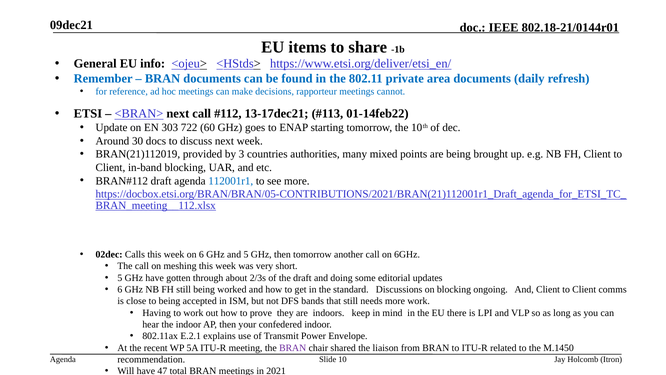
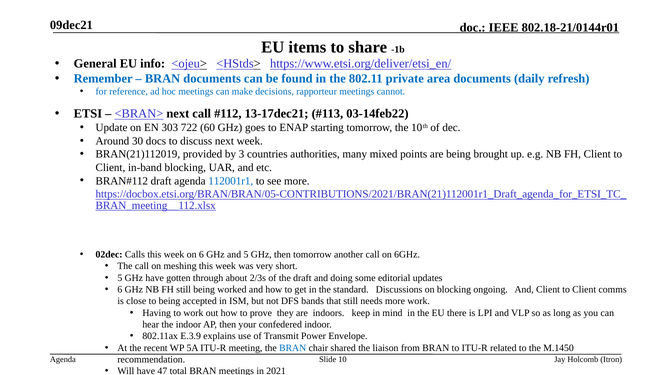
01-14feb22: 01-14feb22 -> 03-14feb22
E.2.1: E.2.1 -> E.3.9
BRAN at (293, 348) colour: purple -> blue
